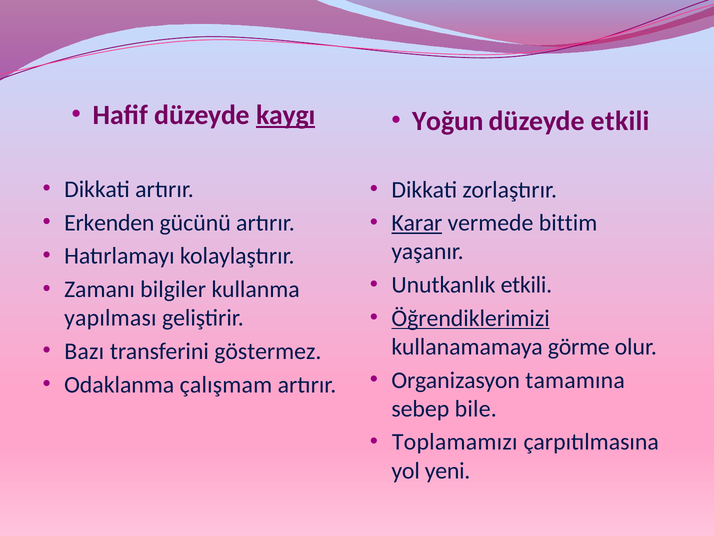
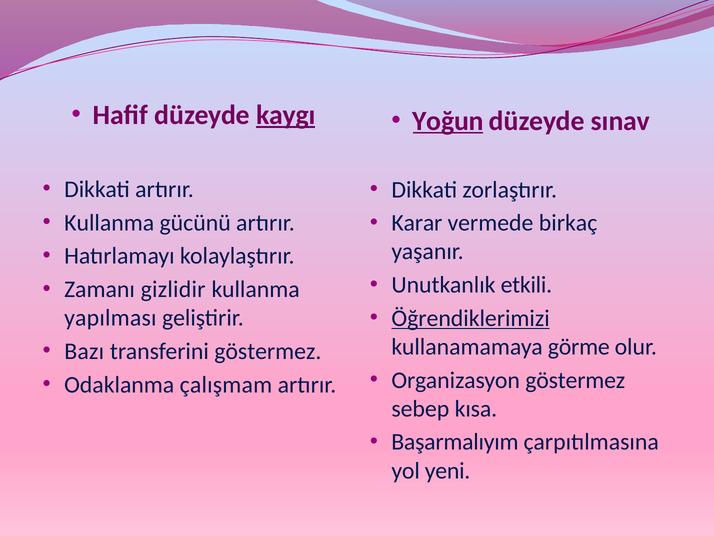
Yoğun underline: none -> present
düzeyde etkili: etkili -> sınav
Erkenden at (109, 223): Erkenden -> Kullanma
Karar underline: present -> none
bittim: bittim -> birkaç
bilgiler: bilgiler -> gizlidir
Organizasyon tamamına: tamamına -> göstermez
bile: bile -> kısa
Toplamamızı: Toplamamızı -> Başarmalıyım
